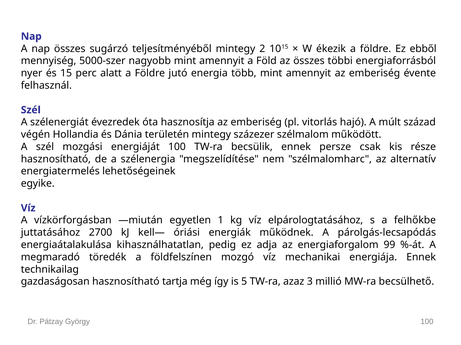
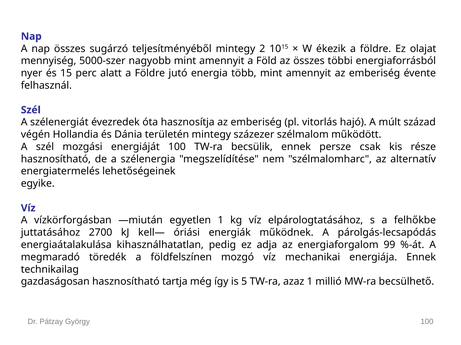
ebből: ebből -> olajat
azaz 3: 3 -> 1
